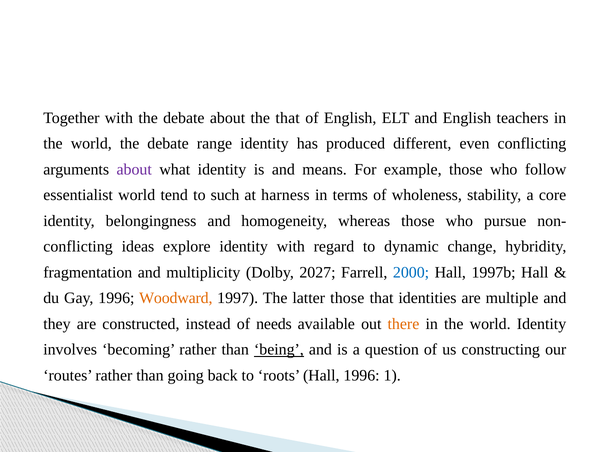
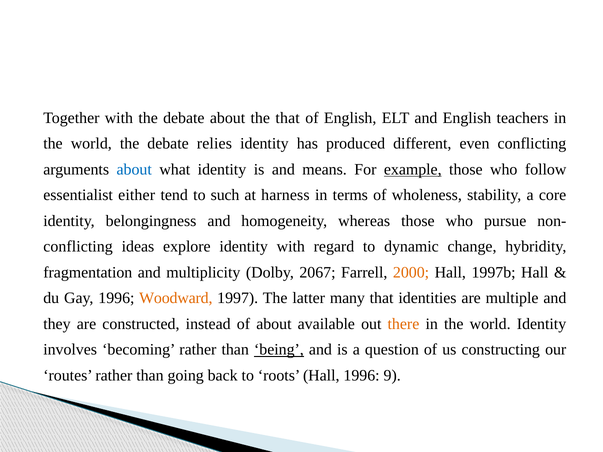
range: range -> relies
about at (134, 170) colour: purple -> blue
example underline: none -> present
essentialist world: world -> either
2027: 2027 -> 2067
2000 colour: blue -> orange
latter those: those -> many
of needs: needs -> about
1: 1 -> 9
